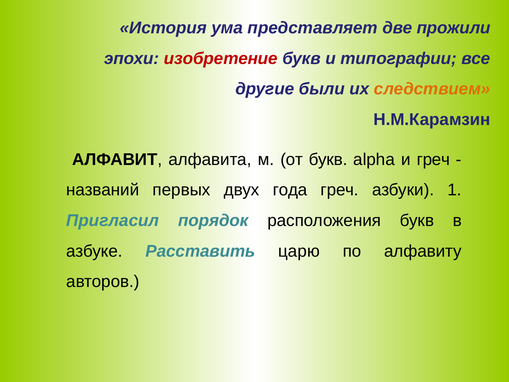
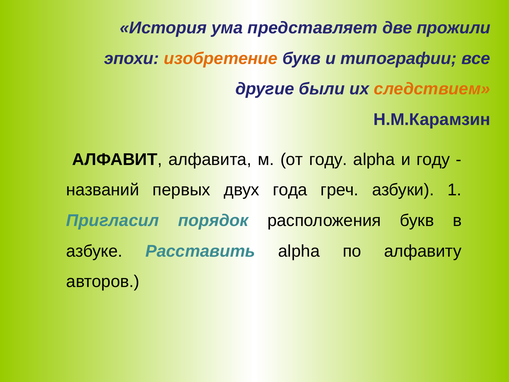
изобретение colour: red -> orange
от букв: букв -> году
и греч: греч -> году
Расставить царю: царю -> alpha
